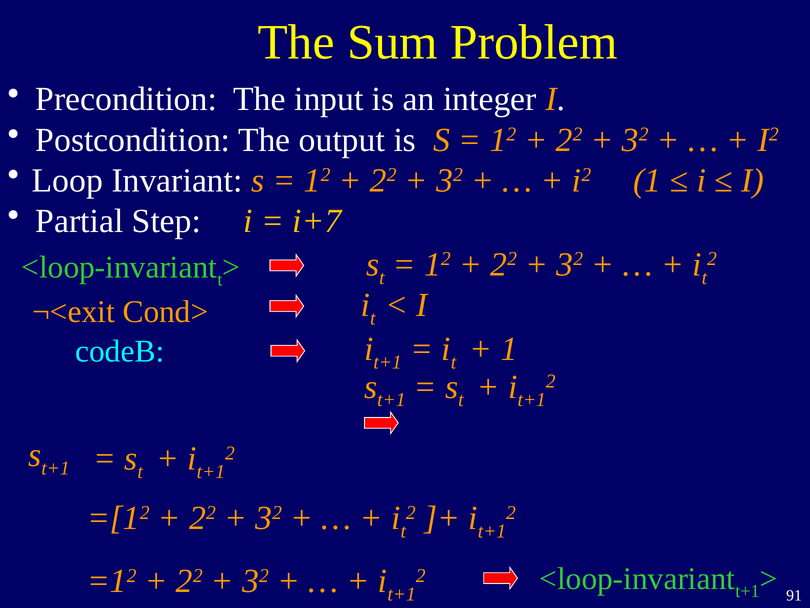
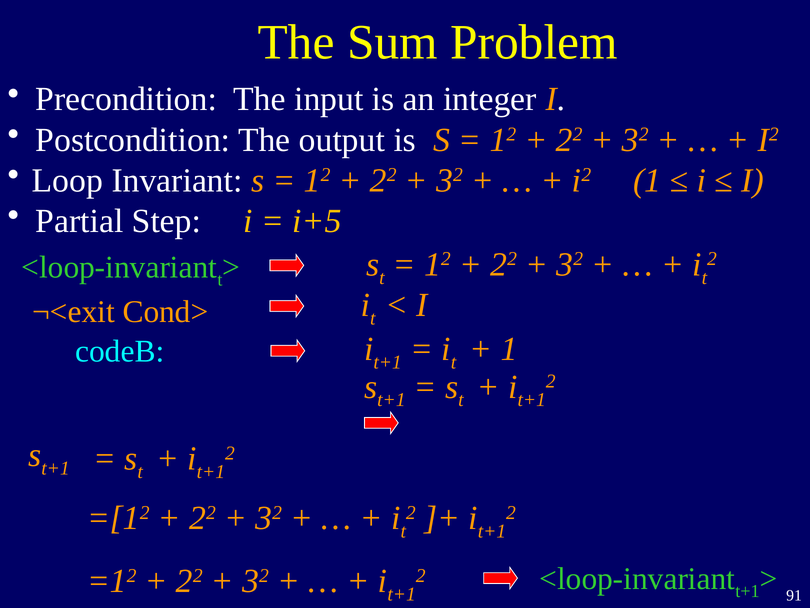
i+7: i+7 -> i+5
